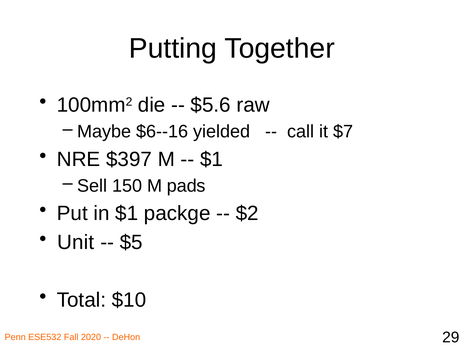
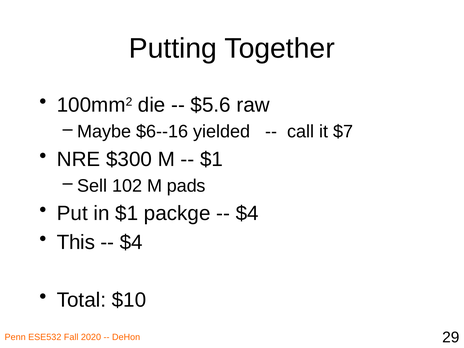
$397: $397 -> $300
150: 150 -> 102
$2 at (247, 213): $2 -> $4
Unit: Unit -> This
$5 at (131, 242): $5 -> $4
